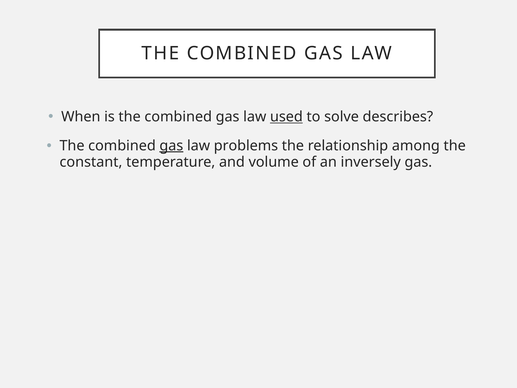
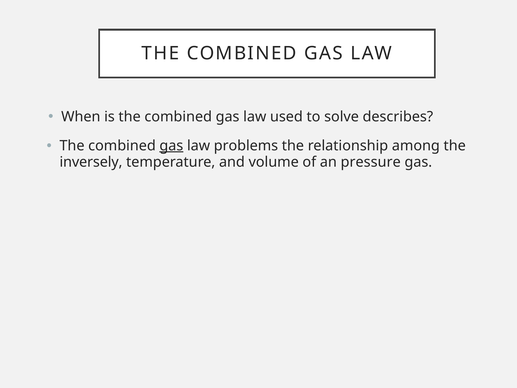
used underline: present -> none
constant: constant -> inversely
inversely: inversely -> pressure
